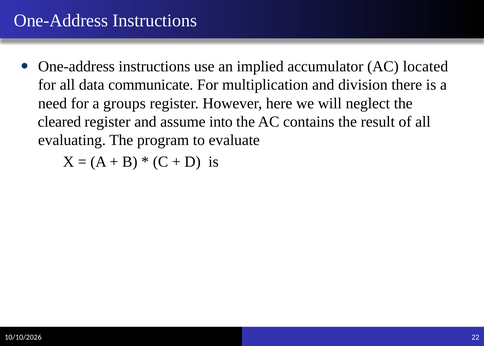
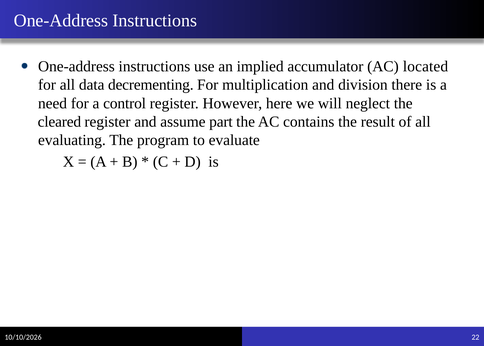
communicate: communicate -> decrementing
groups: groups -> control
into: into -> part
